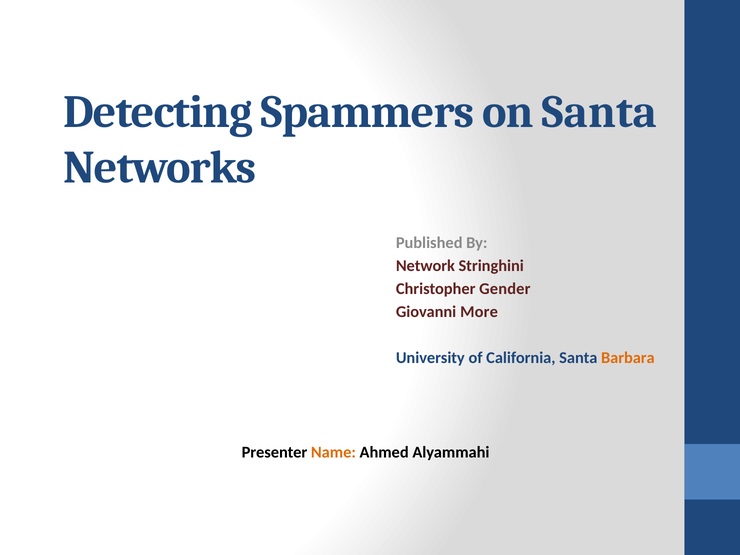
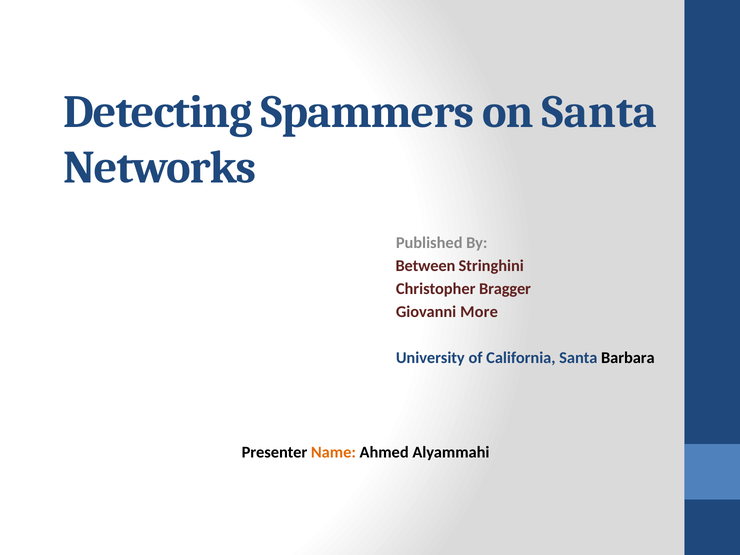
Network: Network -> Between
Gender: Gender -> Bragger
Barbara colour: orange -> black
